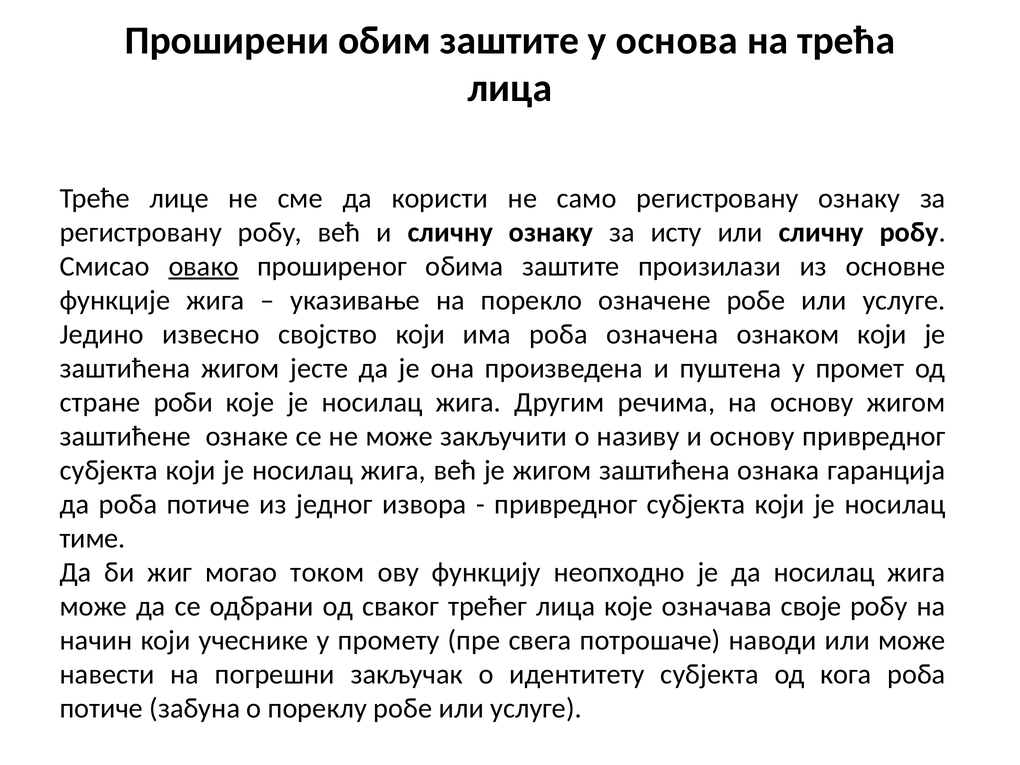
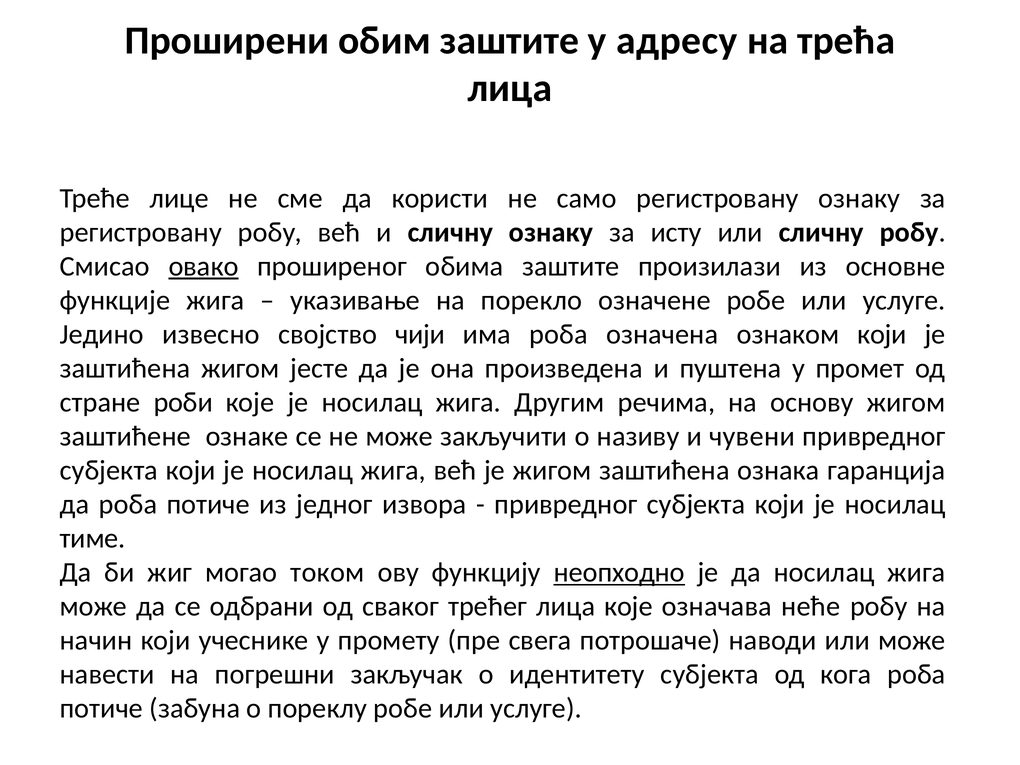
основа: основа -> адресу
својство који: који -> чији
и основу: основу -> чувени
неопходно underline: none -> present
своје: своје -> неће
